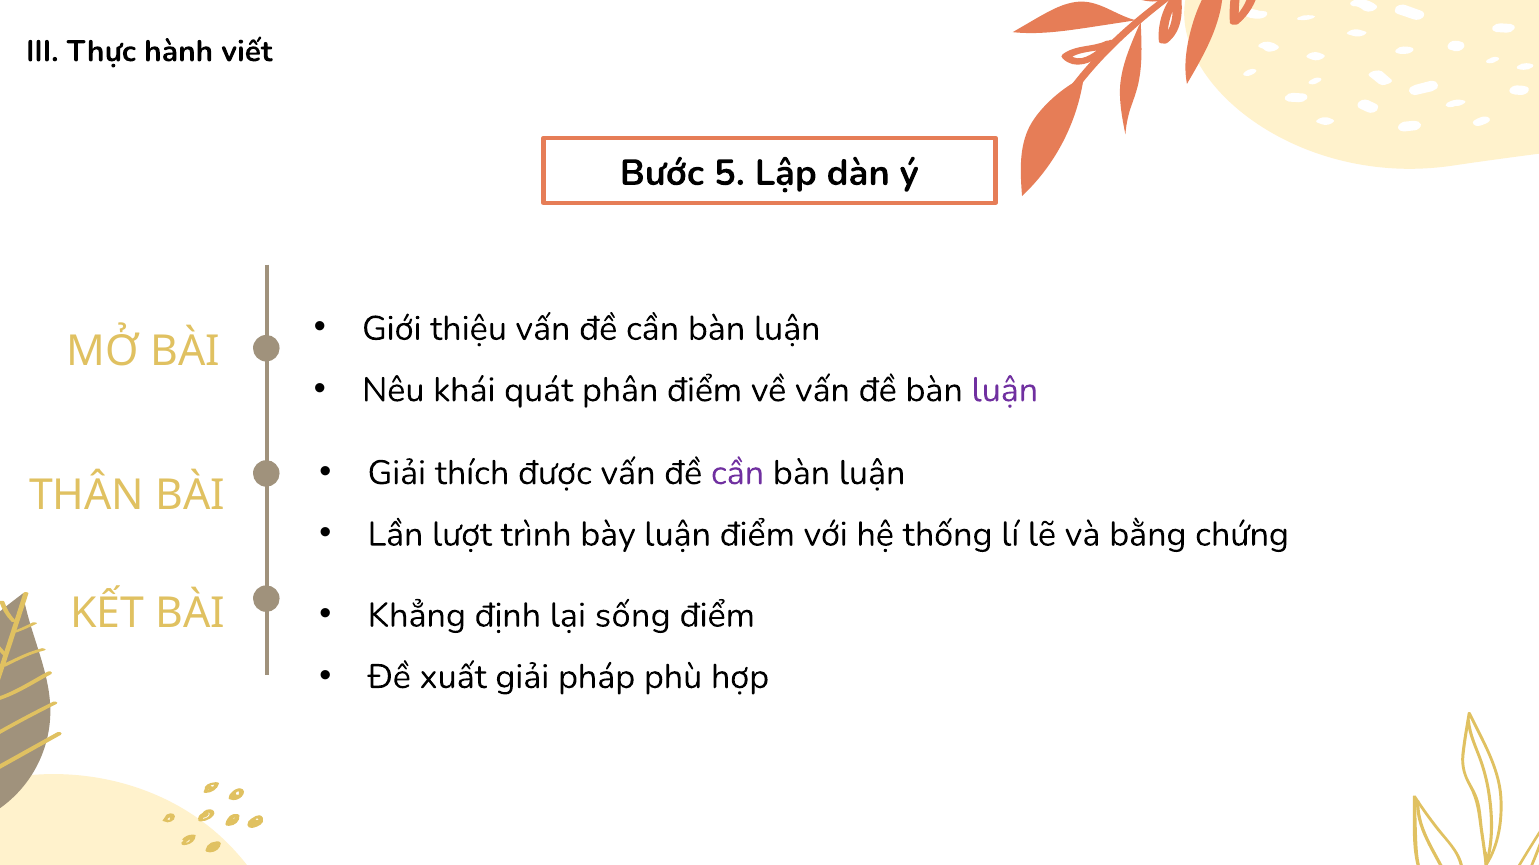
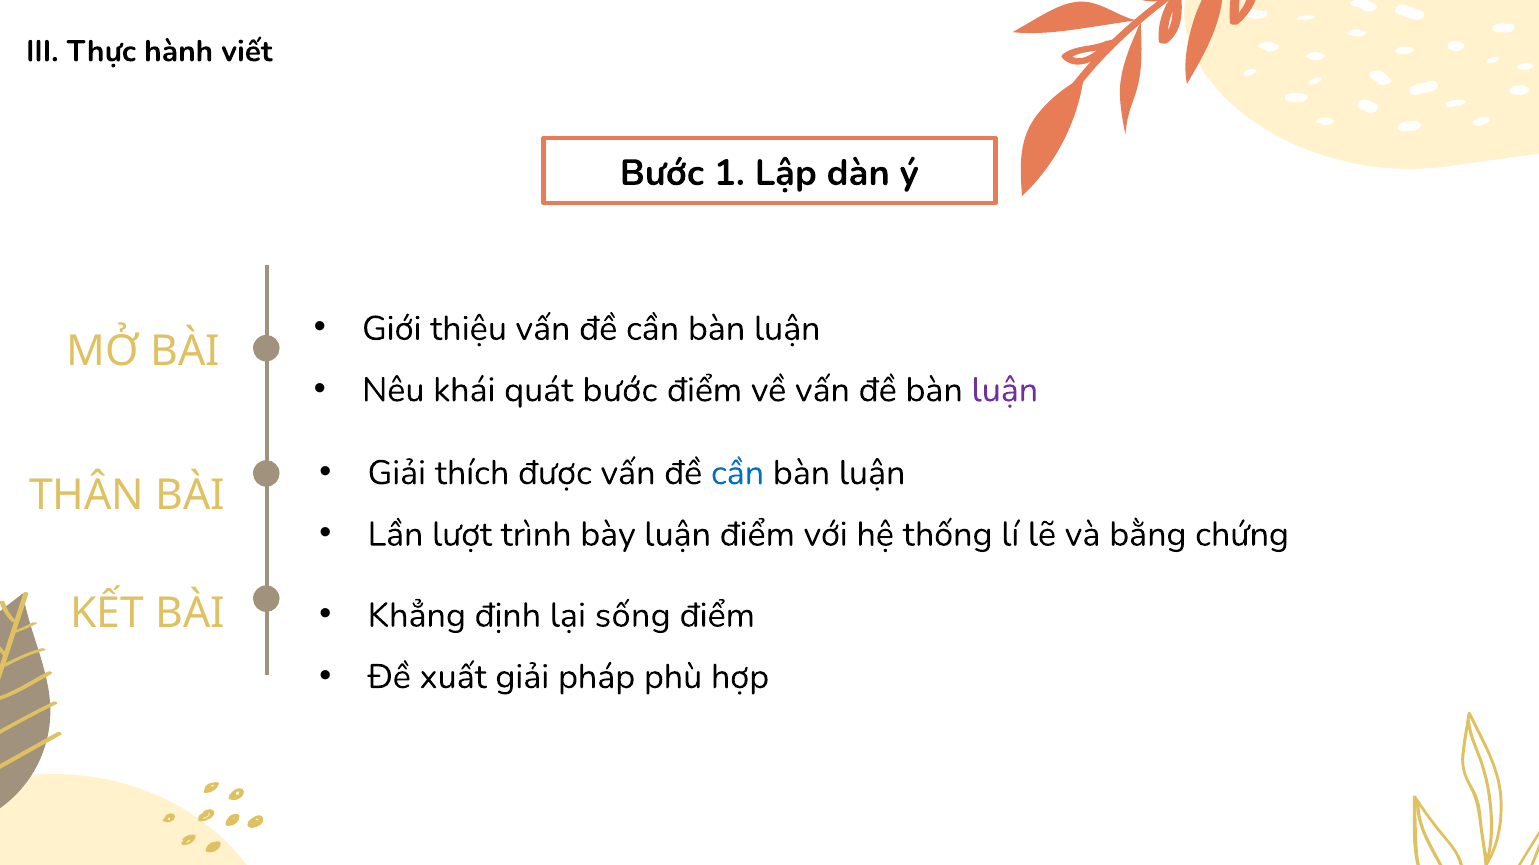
5: 5 -> 1
quát phân: phân -> bước
cần at (738, 473) colour: purple -> blue
